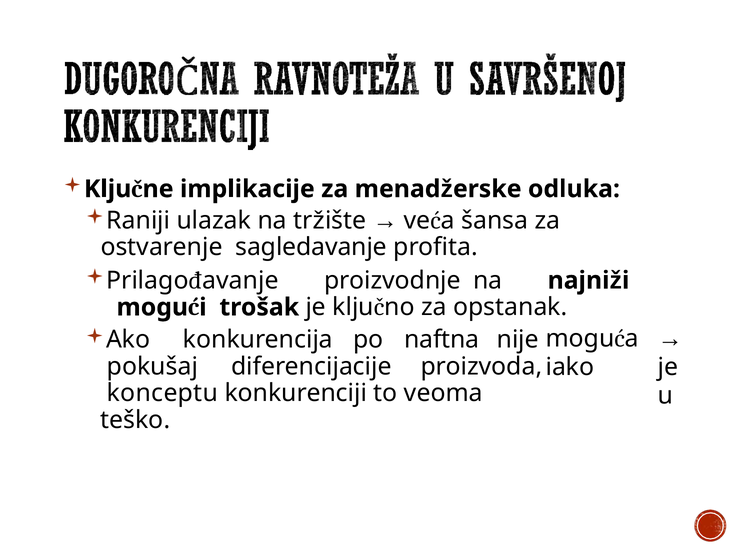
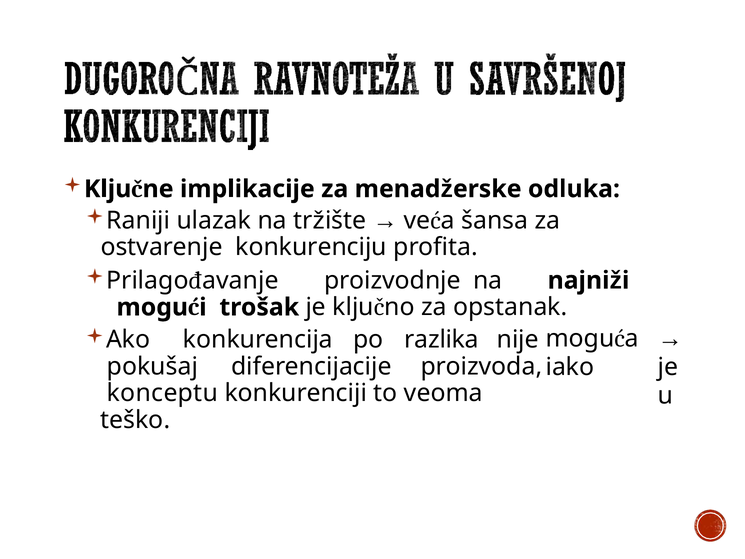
sagledavanje: sagledavanje -> konkurenciju
naftna: naftna -> razlika
